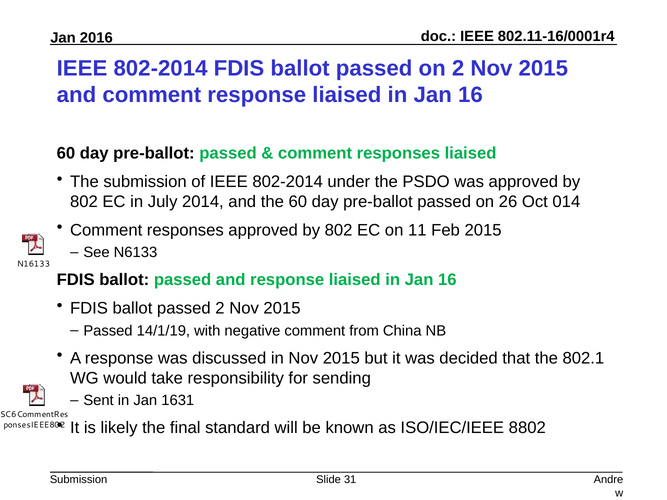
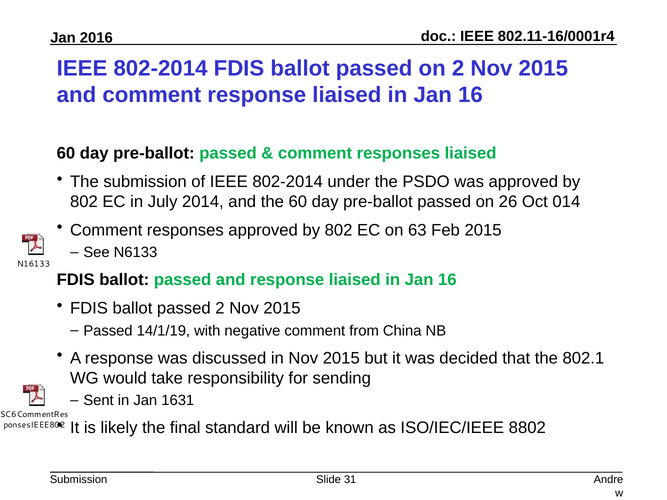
11: 11 -> 63
